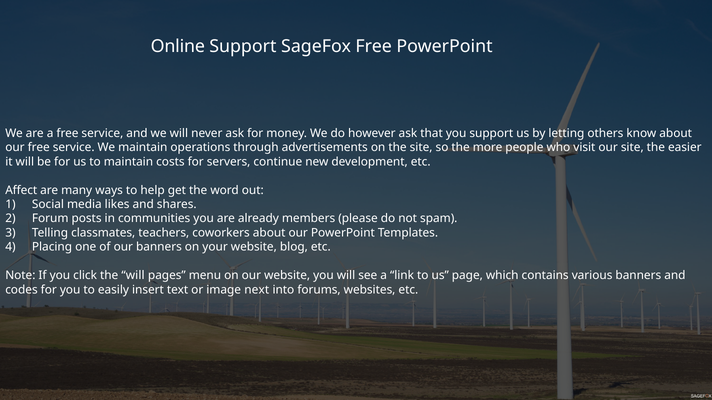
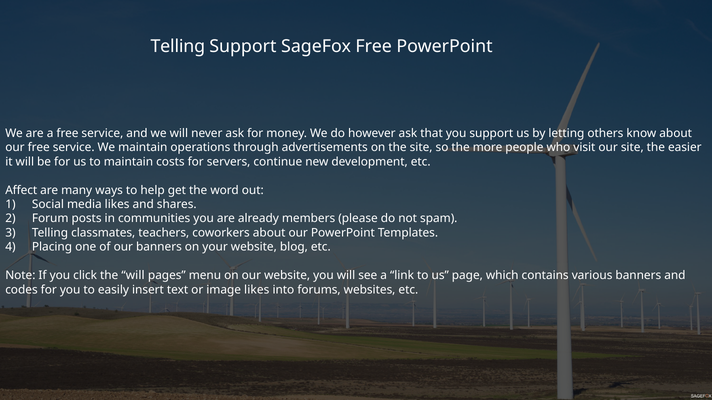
Online at (178, 47): Online -> Telling
image next: next -> likes
